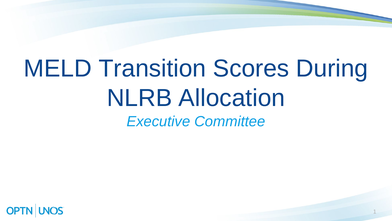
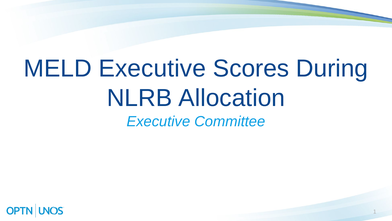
MELD Transition: Transition -> Executive
